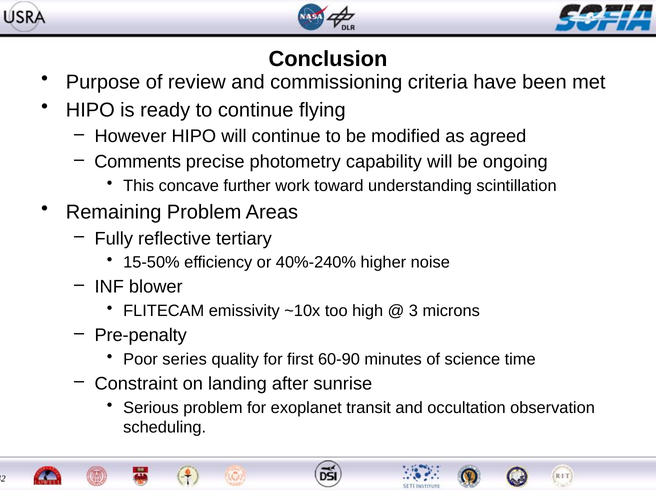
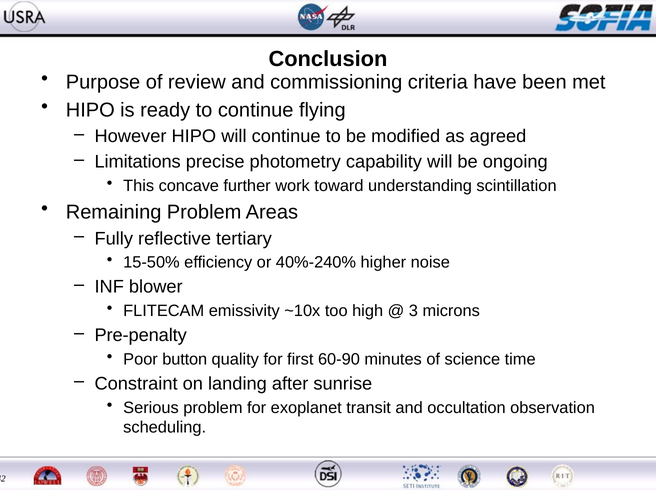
Comments: Comments -> Limitations
series: series -> button
